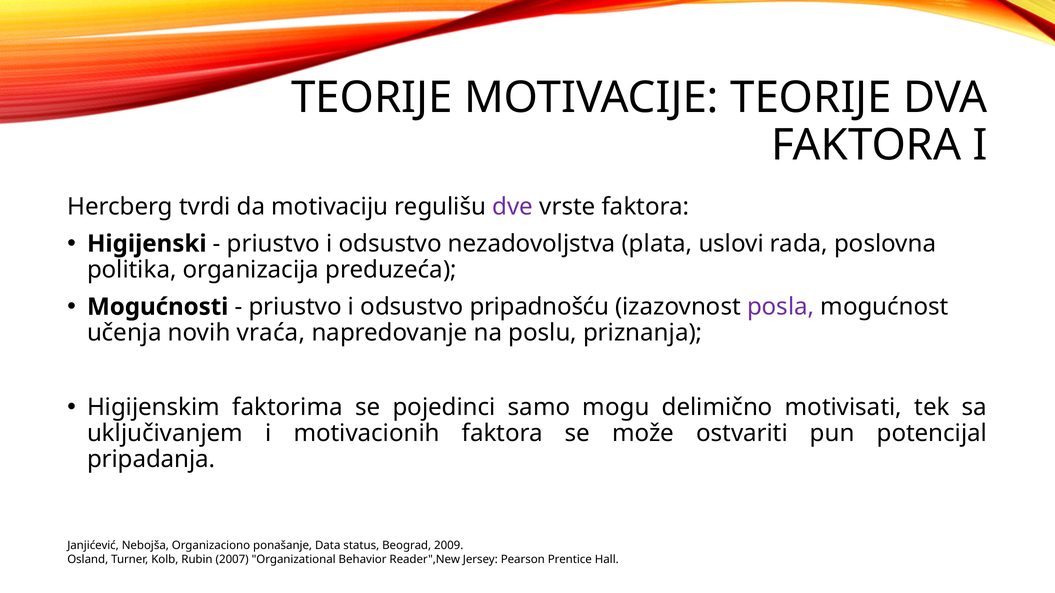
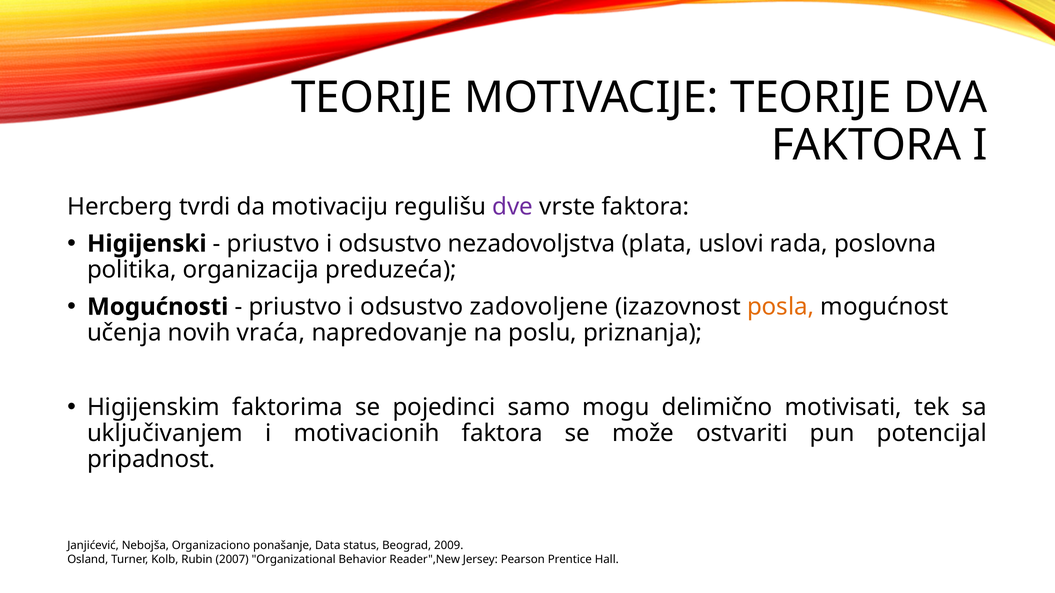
pripadnošću: pripadnošću -> zadovoljene
posla colour: purple -> orange
pripadanja: pripadanja -> pripadnost
